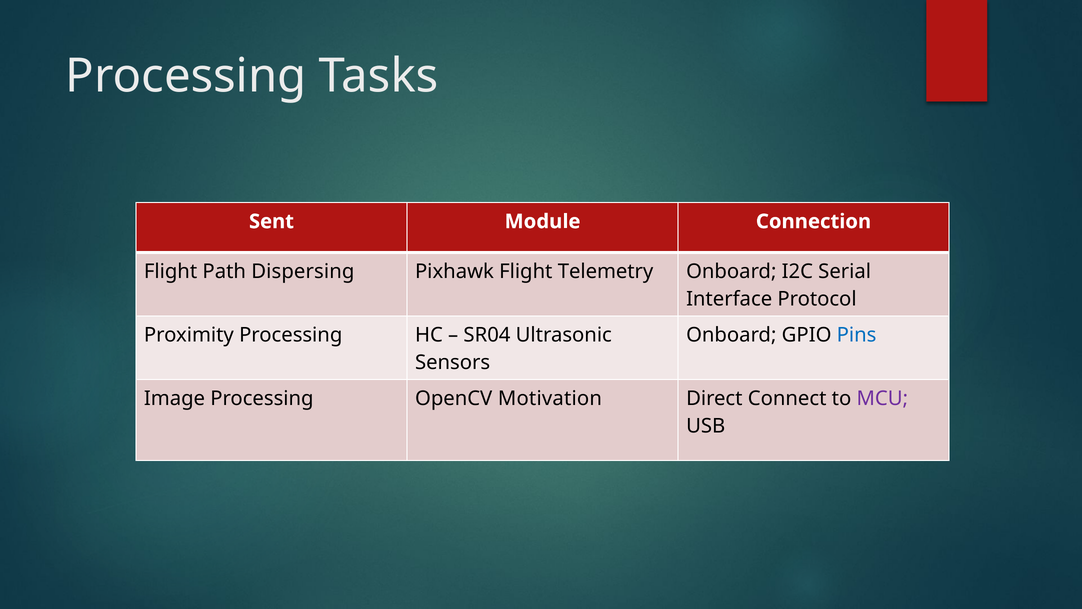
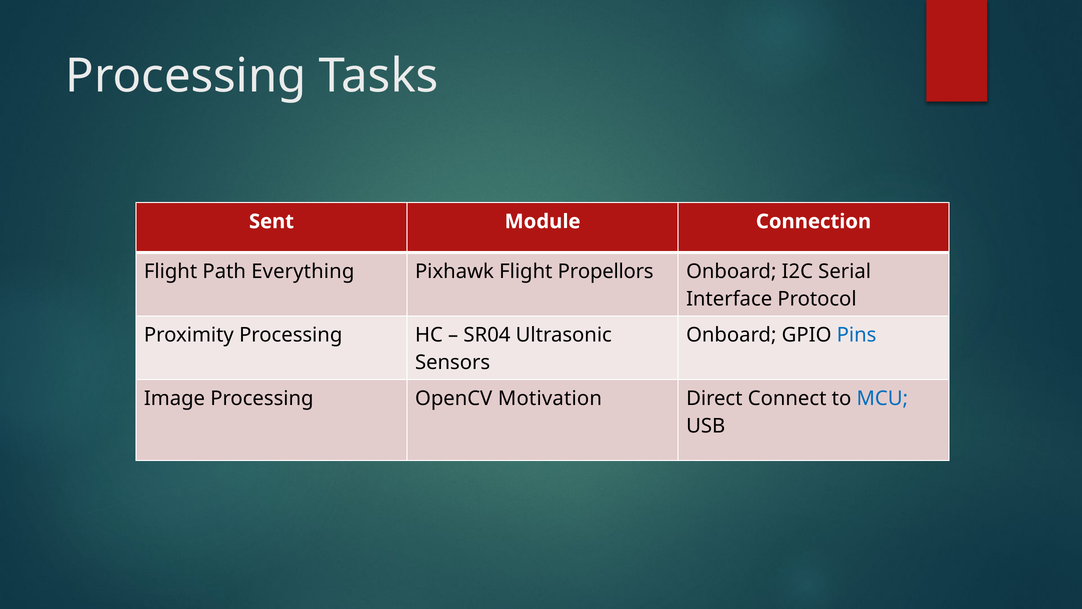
Dispersing: Dispersing -> Everything
Telemetry: Telemetry -> Propellors
MCU colour: purple -> blue
